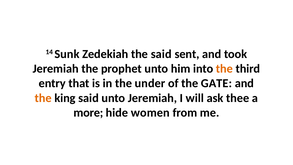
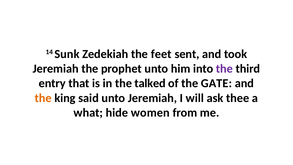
the said: said -> feet
the at (224, 69) colour: orange -> purple
under: under -> talked
more: more -> what
